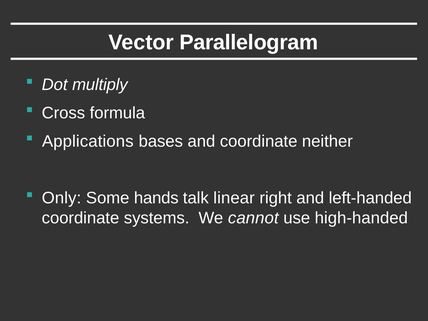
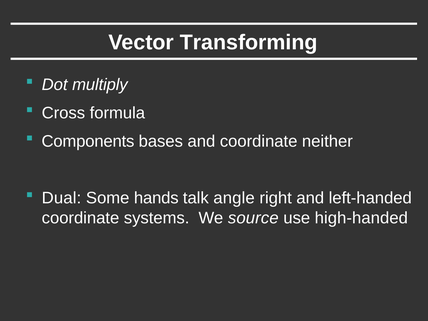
Parallelogram: Parallelogram -> Transforming
Applications: Applications -> Components
Only: Only -> Dual
linear: linear -> angle
cannot: cannot -> source
